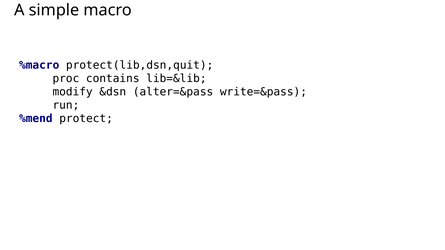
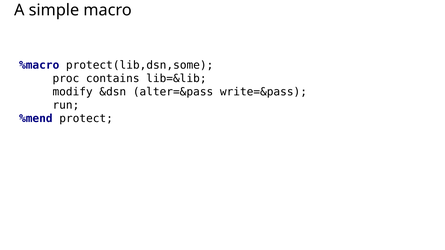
protect(lib,dsn,quit: protect(lib,dsn,quit -> protect(lib,dsn,some
